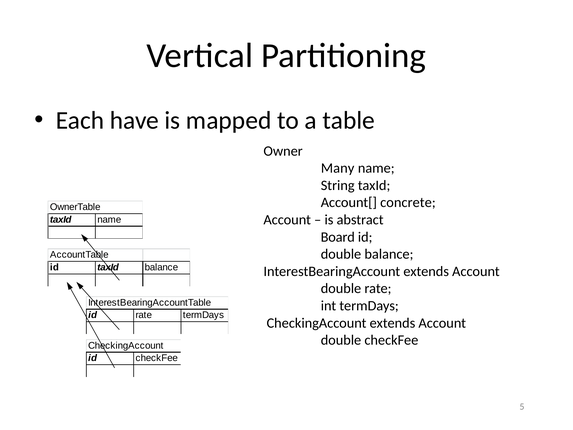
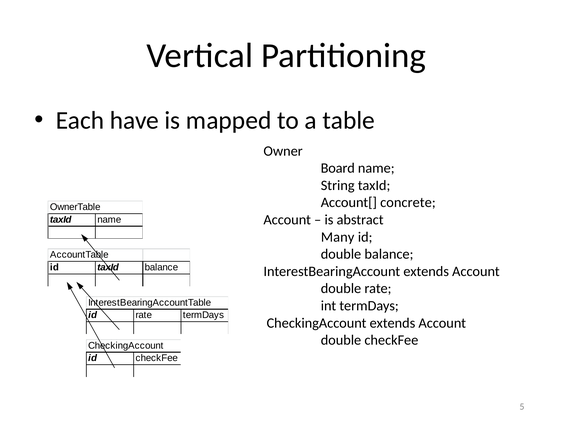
Many: Many -> Board
Board: Board -> Many
